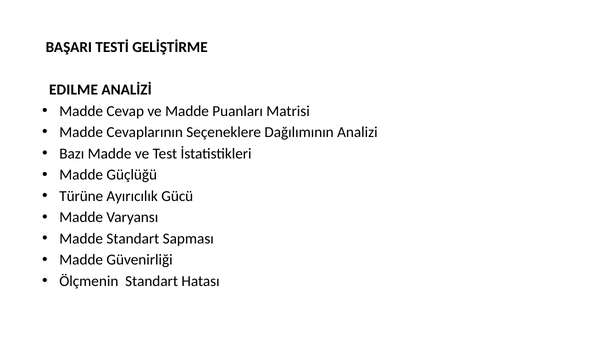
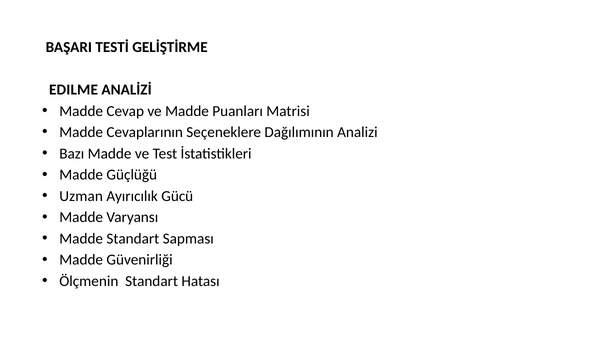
Türüne: Türüne -> Uzman
